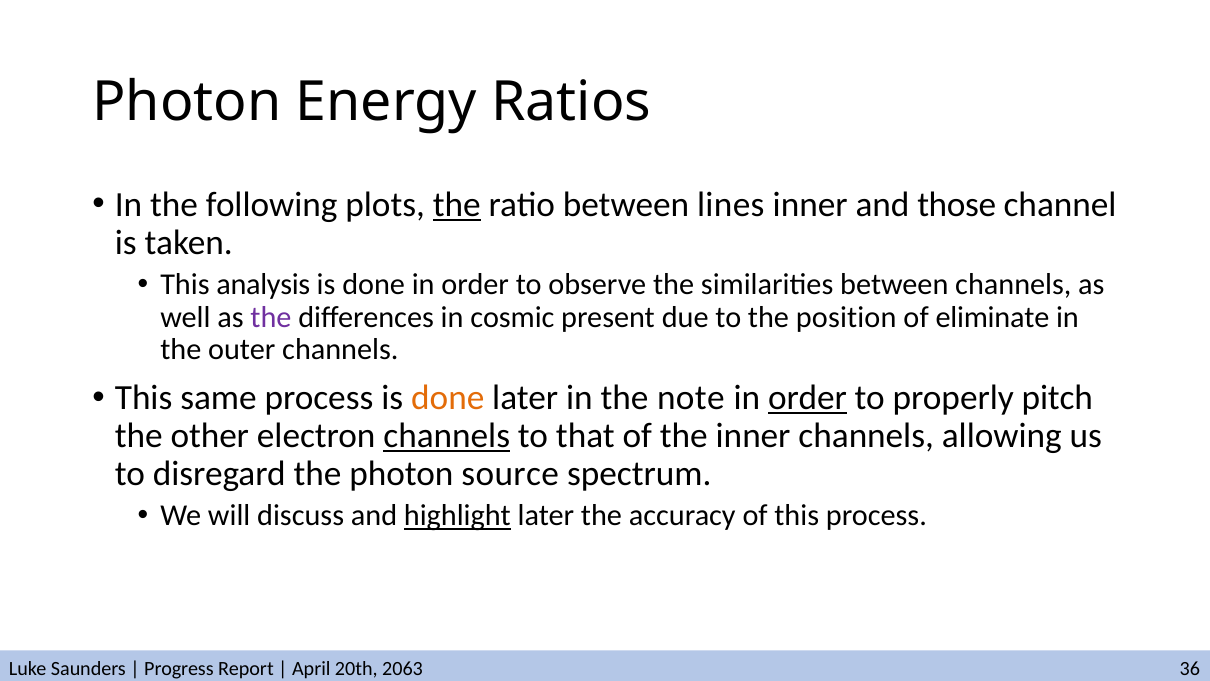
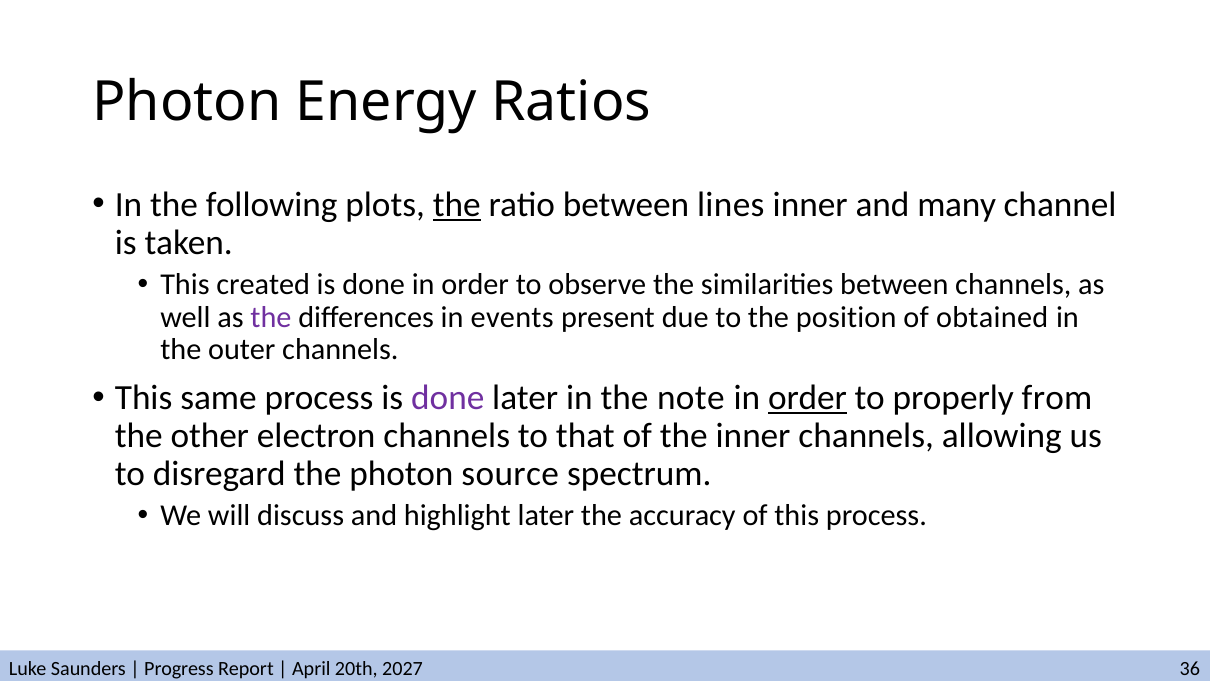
those: those -> many
analysis: analysis -> created
cosmic: cosmic -> events
eliminate: eliminate -> obtained
done at (448, 398) colour: orange -> purple
pitch: pitch -> from
channels at (447, 436) underline: present -> none
highlight underline: present -> none
2063: 2063 -> 2027
